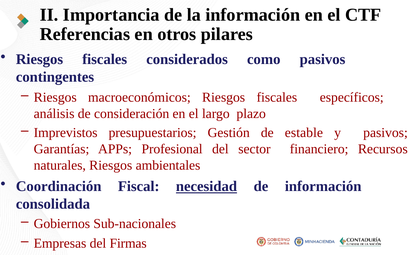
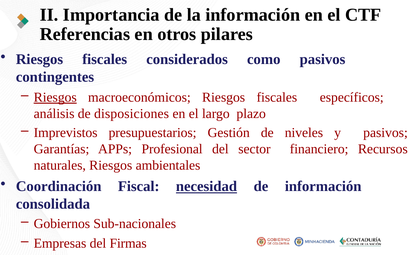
Riesgos at (55, 97) underline: none -> present
consideración: consideración -> disposiciones
estable: estable -> niveles
